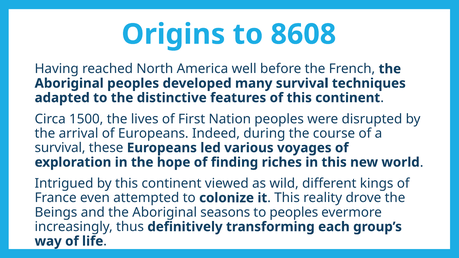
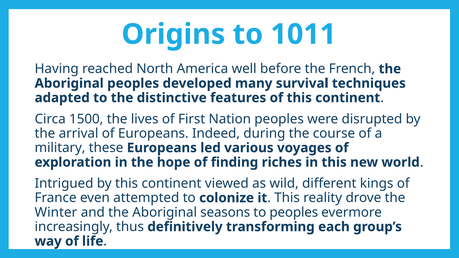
8608: 8608 -> 1011
survival at (60, 148): survival -> military
Beings: Beings -> Winter
